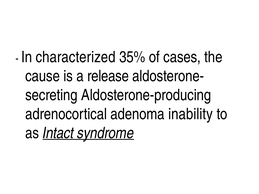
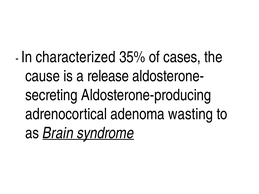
inability: inability -> wasting
Intact: Intact -> Brain
